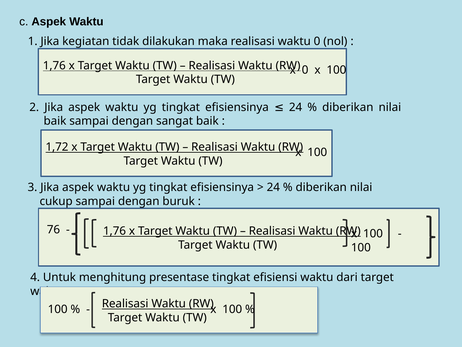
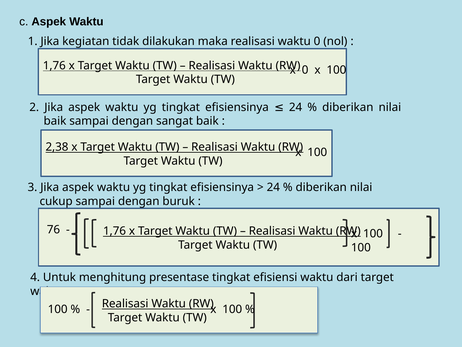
1,72: 1,72 -> 2,38
